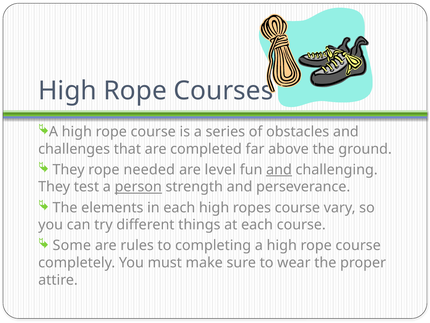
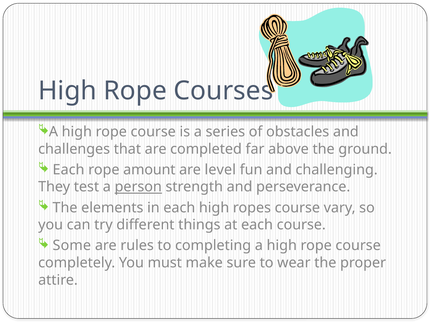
They at (69, 169): They -> Each
needed: needed -> amount
and at (279, 169) underline: present -> none
